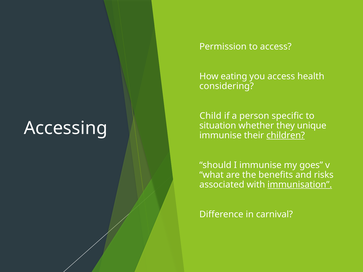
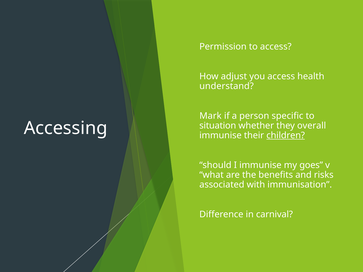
eating: eating -> adjust
considering: considering -> understand
Child: Child -> Mark
unique: unique -> overall
immunisation underline: present -> none
